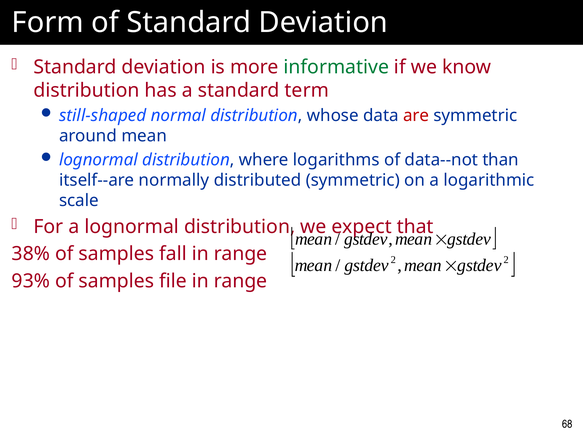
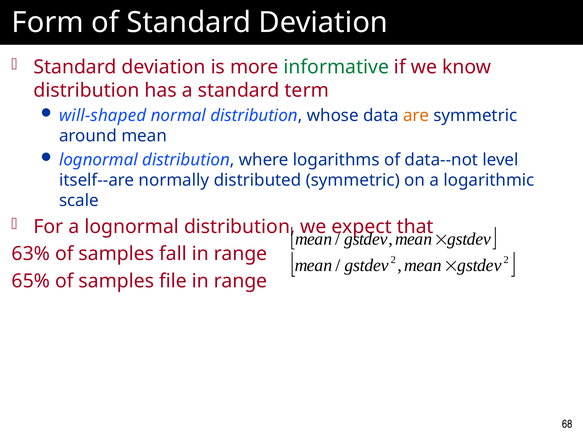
still-shaped: still-shaped -> will-shaped
are colour: red -> orange
than: than -> level
38%: 38% -> 63%
93%: 93% -> 65%
